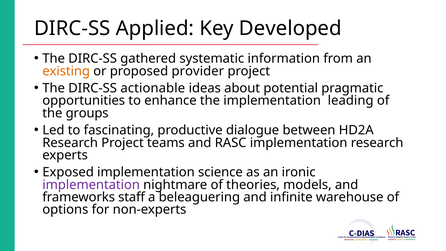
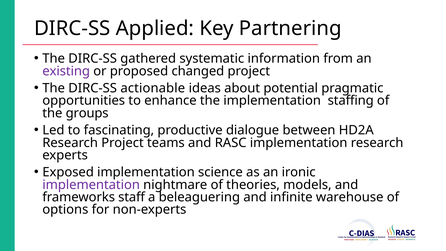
Developed: Developed -> Partnering
existing colour: orange -> purple
provider: provider -> changed
leading: leading -> staffing
